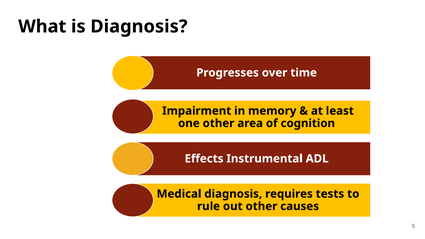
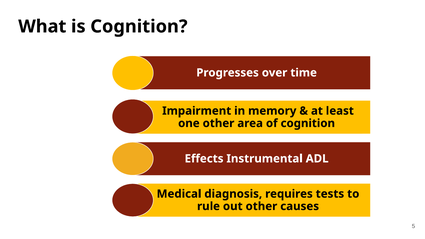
is Diagnosis: Diagnosis -> Cognition
